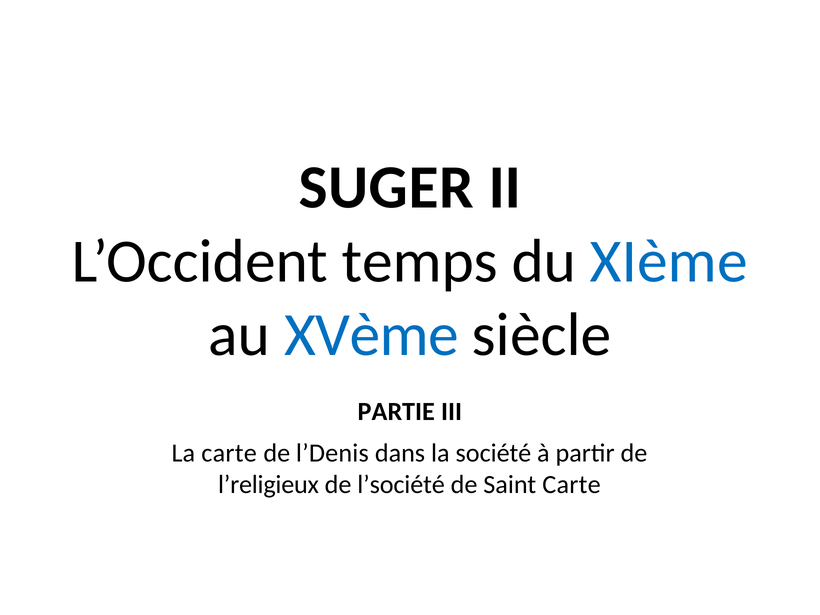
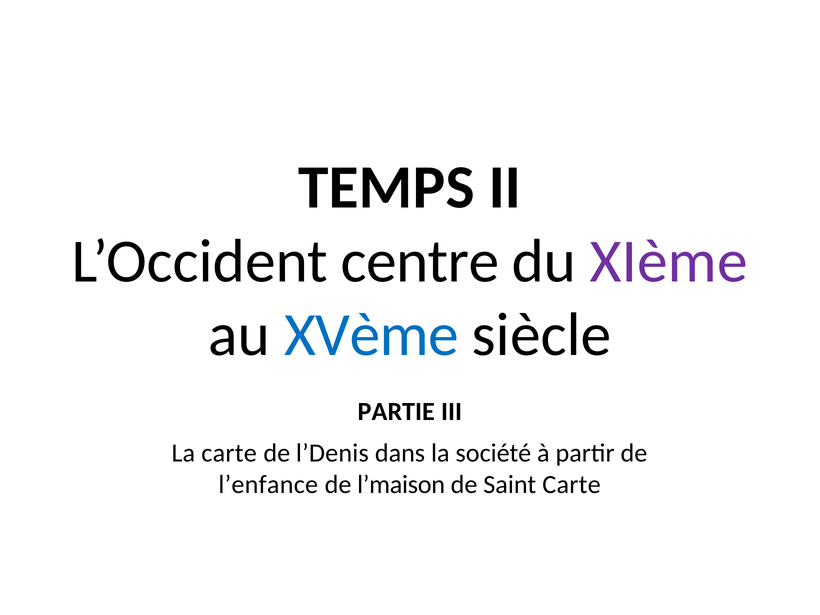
SUGER: SUGER -> TEMPS
temps: temps -> centre
XIème colour: blue -> purple
l’religieux: l’religieux -> l’enfance
l’société: l’société -> l’maison
